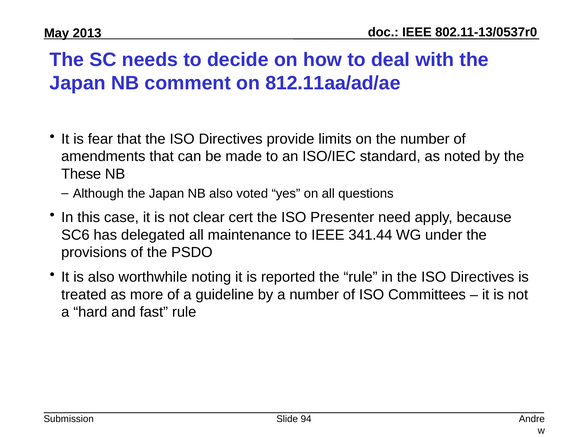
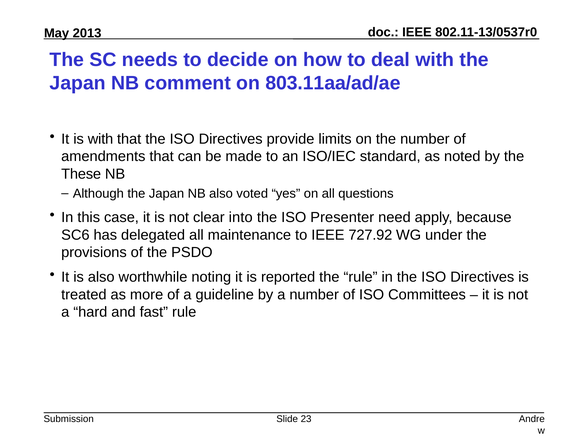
812.11aa/ad/ae: 812.11aa/ad/ae -> 803.11aa/ad/ae
is fear: fear -> with
cert: cert -> into
341.44: 341.44 -> 727.92
94: 94 -> 23
